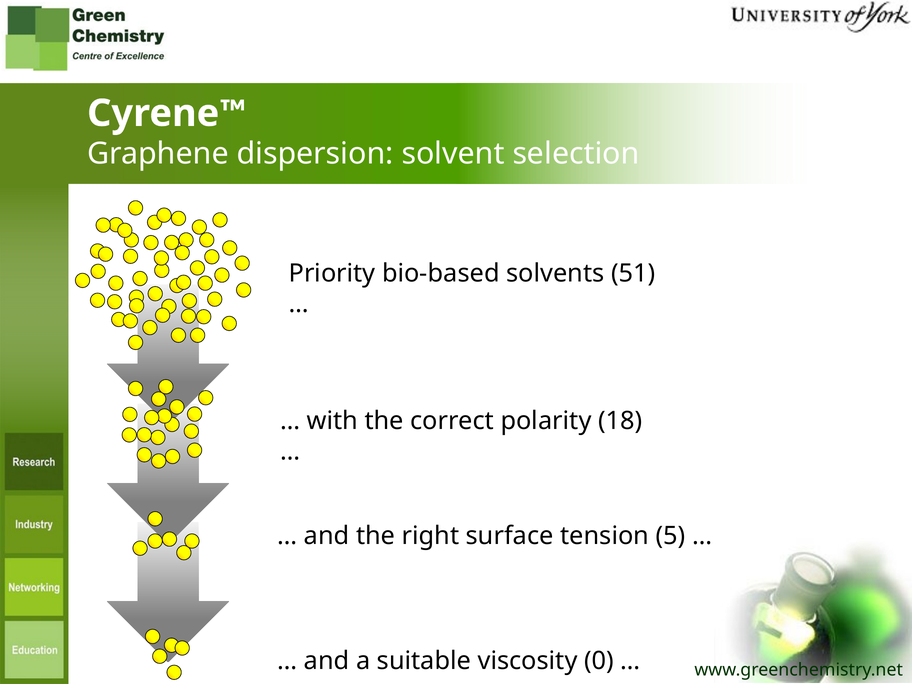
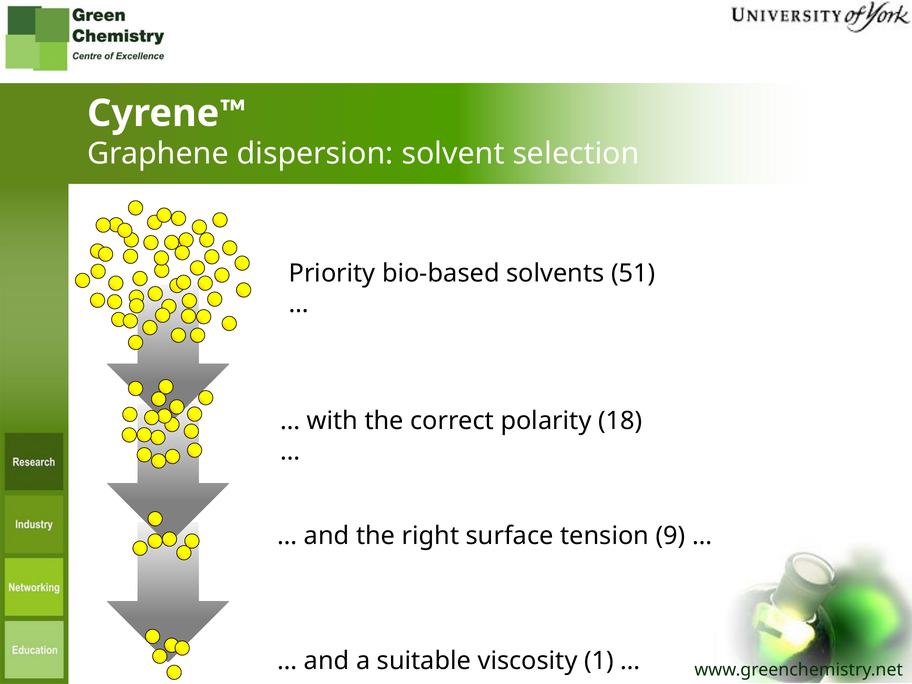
5: 5 -> 9
0: 0 -> 1
